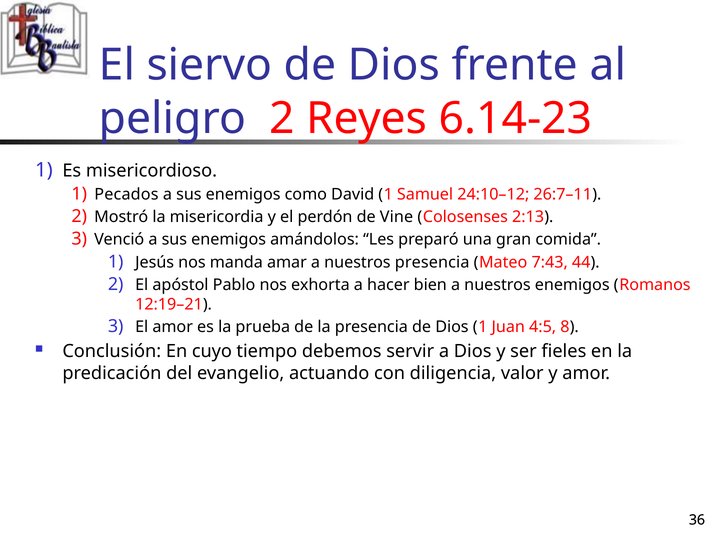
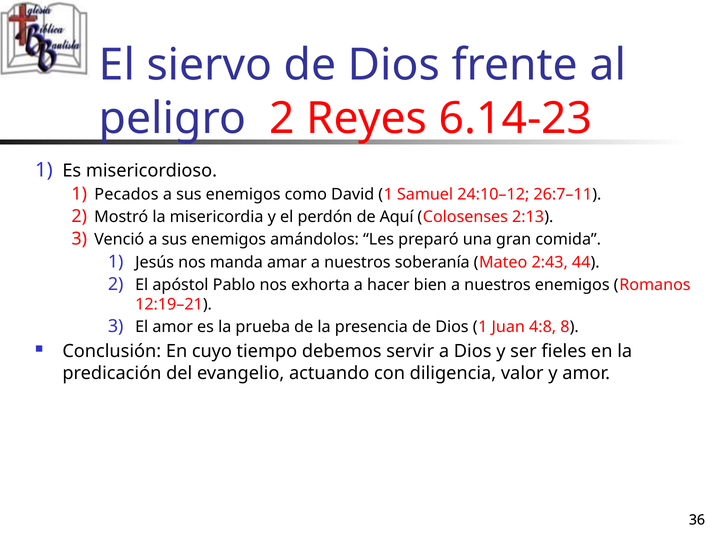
Vine: Vine -> Aquí
nuestros presencia: presencia -> soberanía
7:43: 7:43 -> 2:43
4:5: 4:5 -> 4:8
